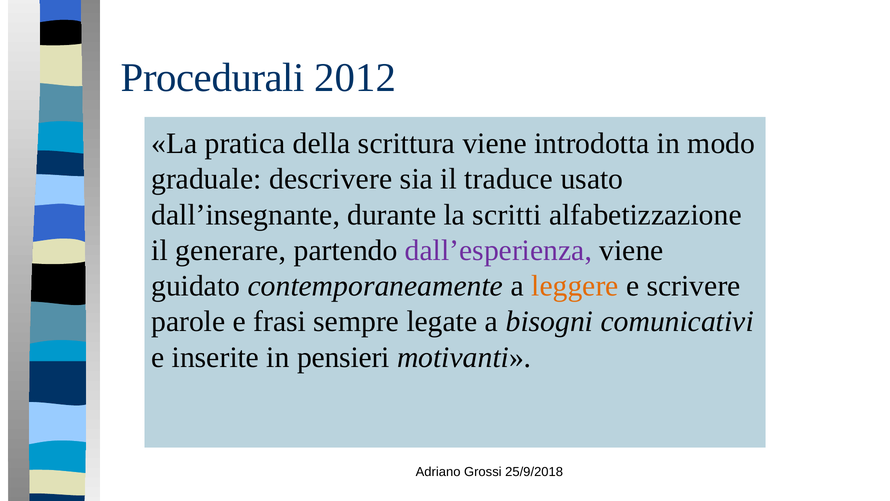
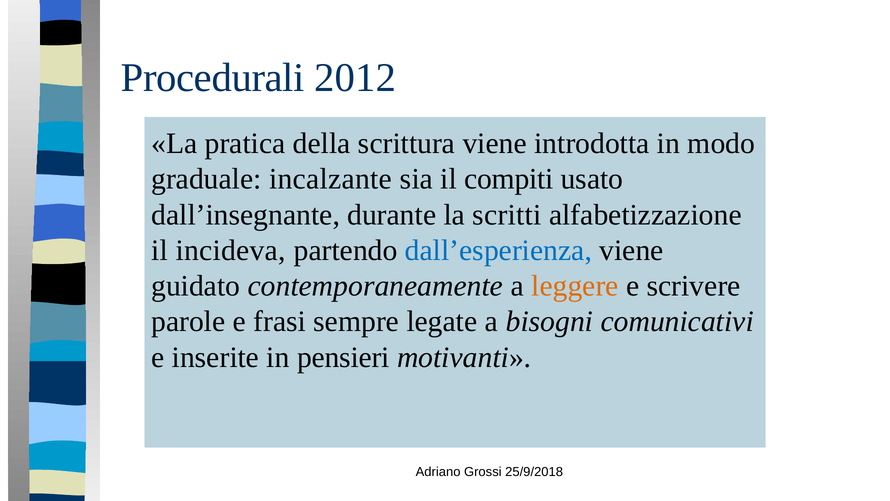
descrivere: descrivere -> incalzante
traduce: traduce -> compiti
generare: generare -> incideva
dall’esperienza colour: purple -> blue
